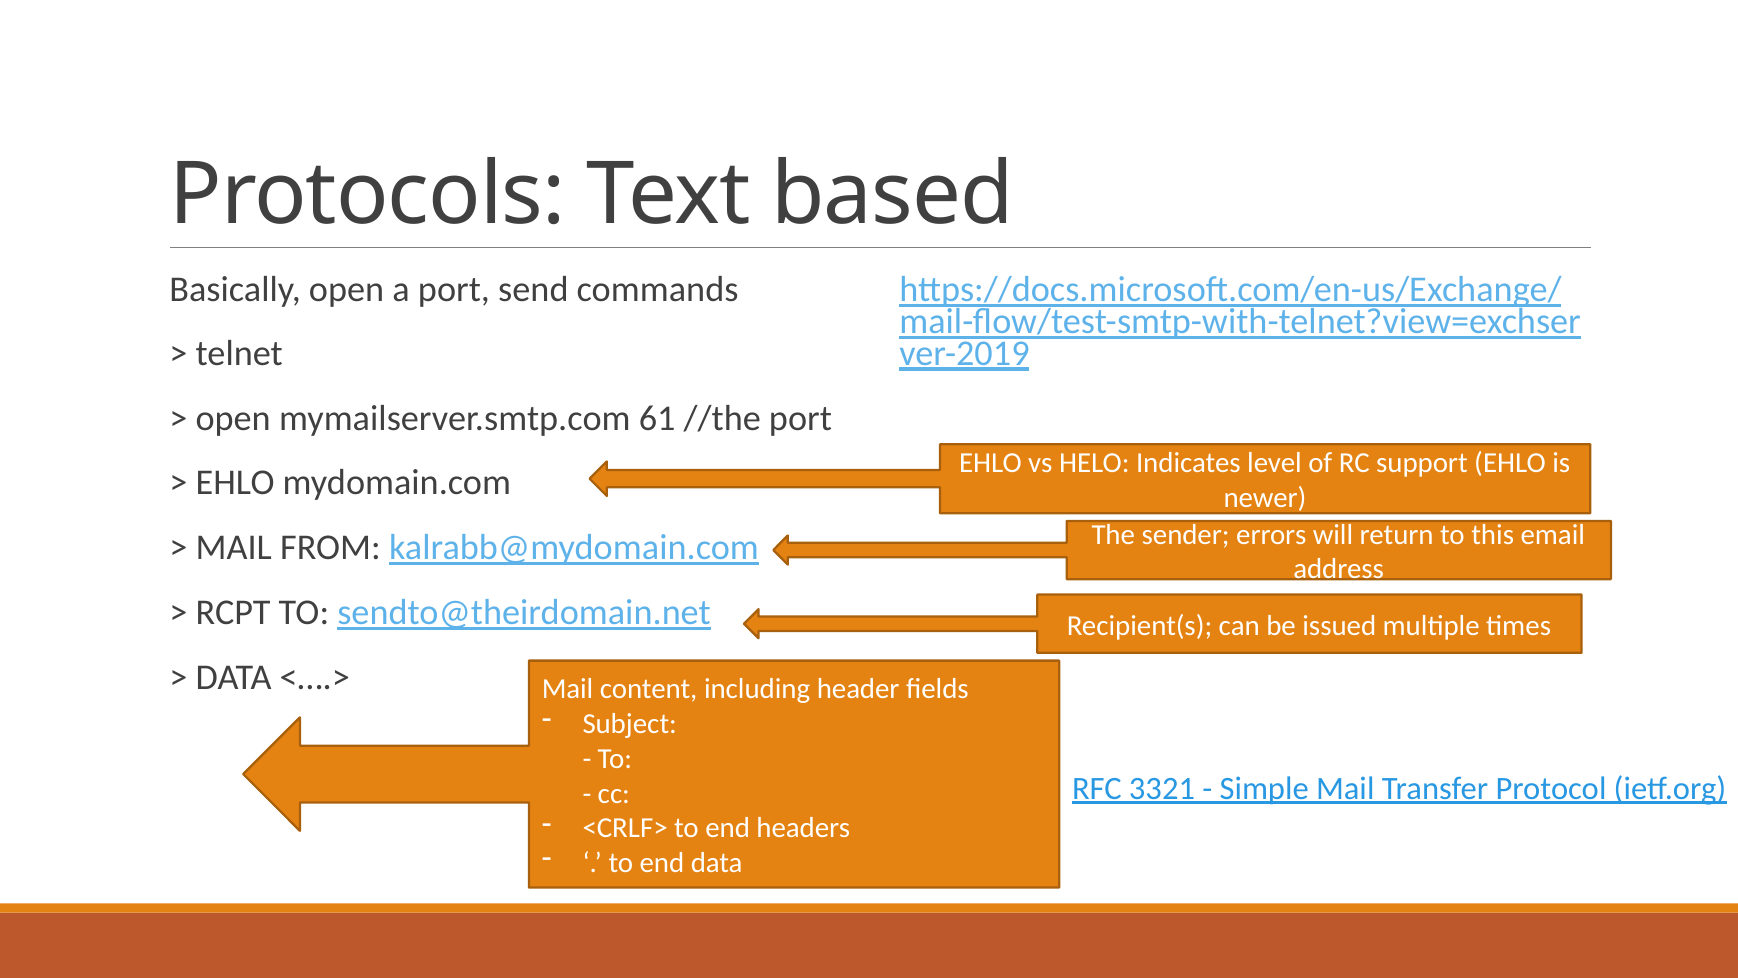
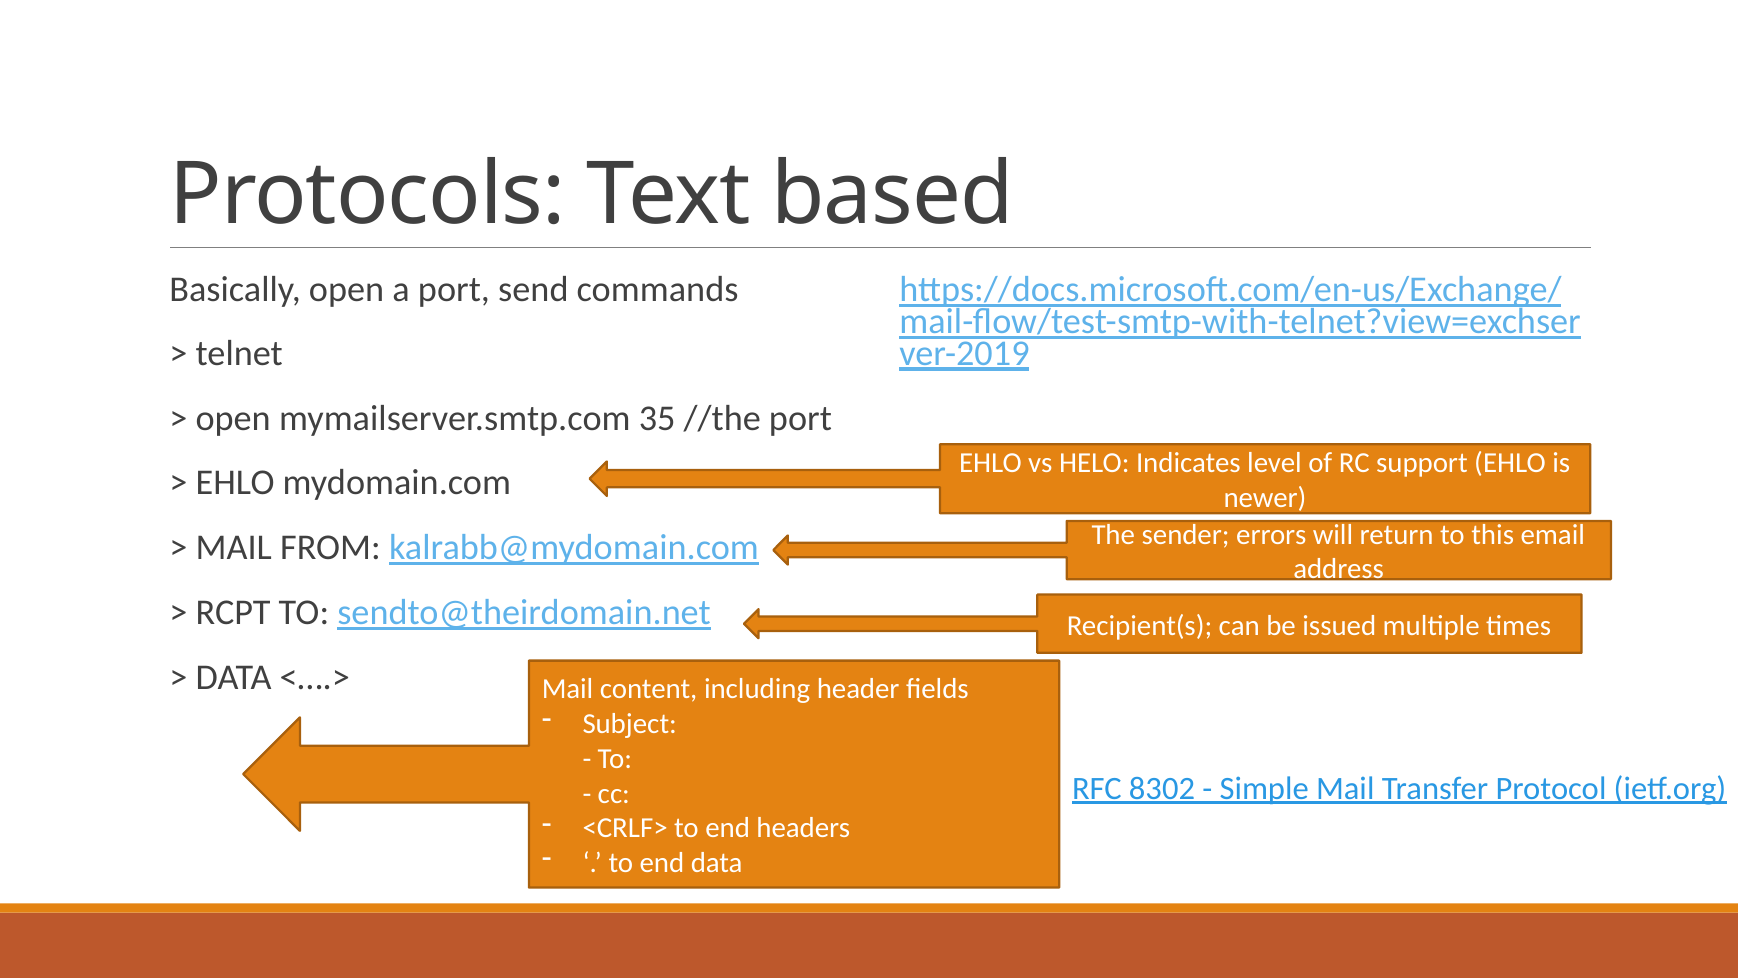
61: 61 -> 35
3321: 3321 -> 8302
